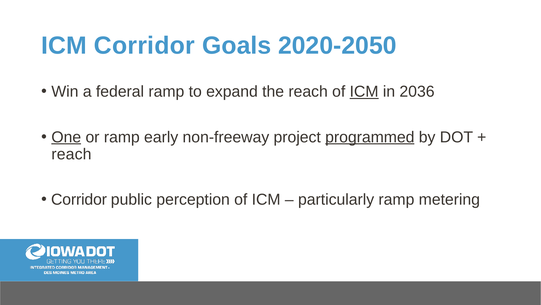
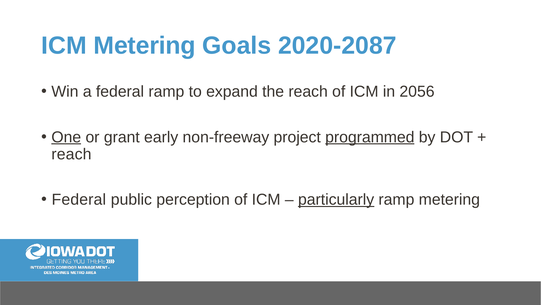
ICM Corridor: Corridor -> Metering
2020-2050: 2020-2050 -> 2020-2087
ICM at (364, 91) underline: present -> none
2036: 2036 -> 2056
or ramp: ramp -> grant
Corridor at (79, 199): Corridor -> Federal
particularly underline: none -> present
